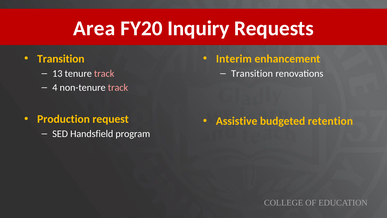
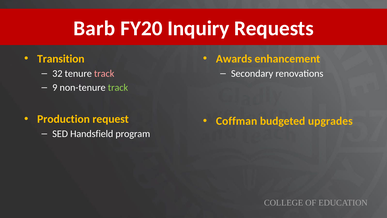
Area: Area -> Barb
Interim: Interim -> Awards
13: 13 -> 32
Transition at (252, 74): Transition -> Secondary
4: 4 -> 9
track at (118, 88) colour: pink -> light green
Assistive: Assistive -> Coffman
retention: retention -> upgrades
